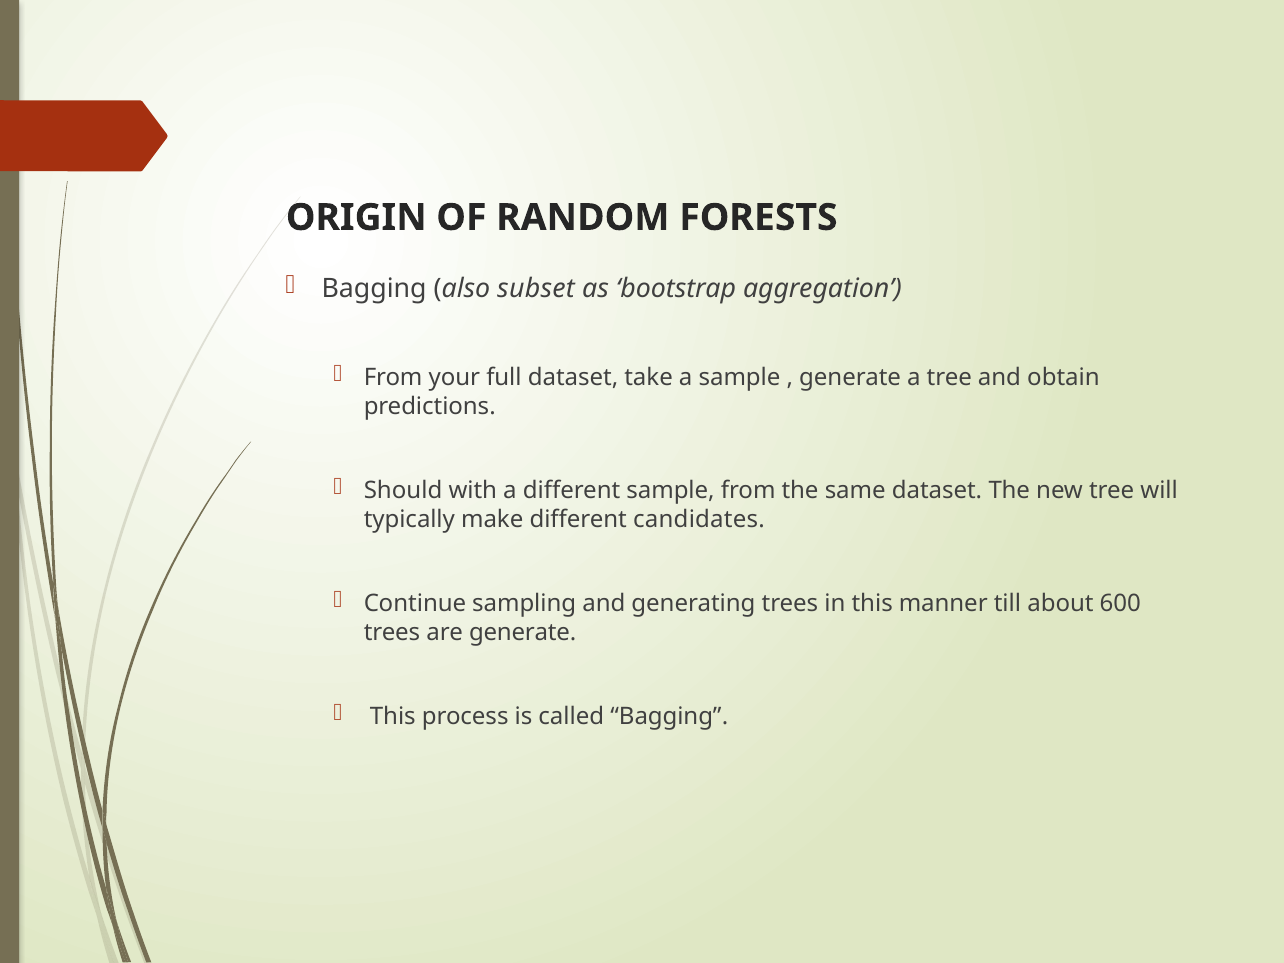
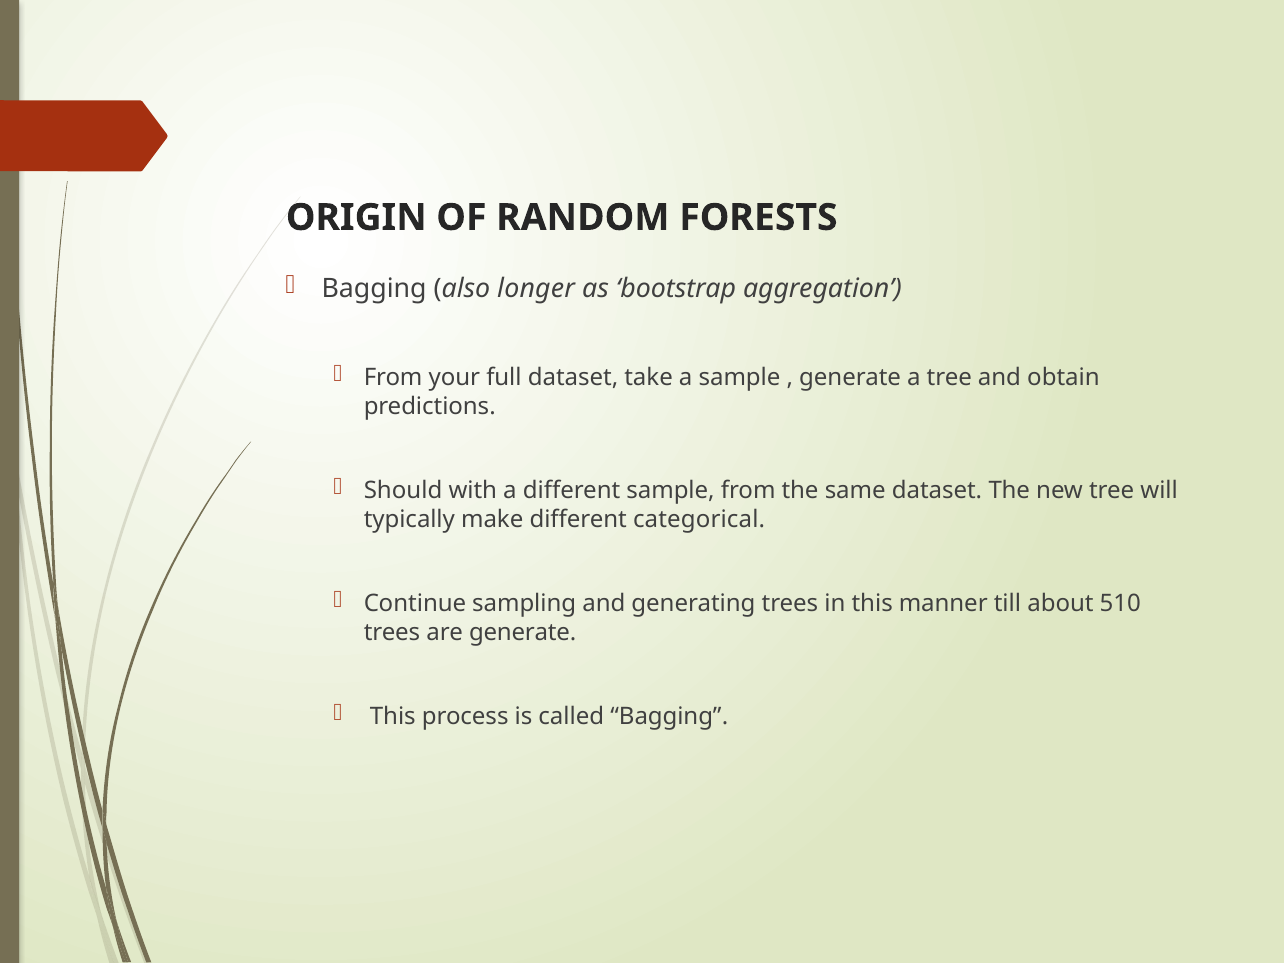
subset: subset -> longer
candidates: candidates -> categorical
600: 600 -> 510
